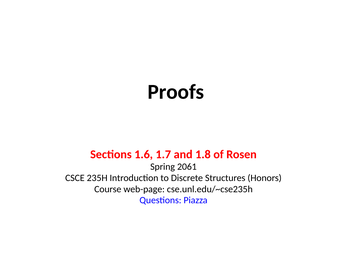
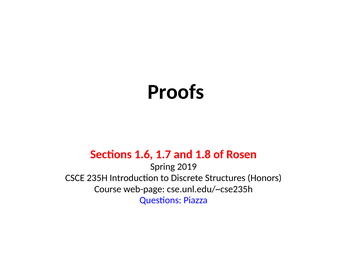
2061: 2061 -> 2019
